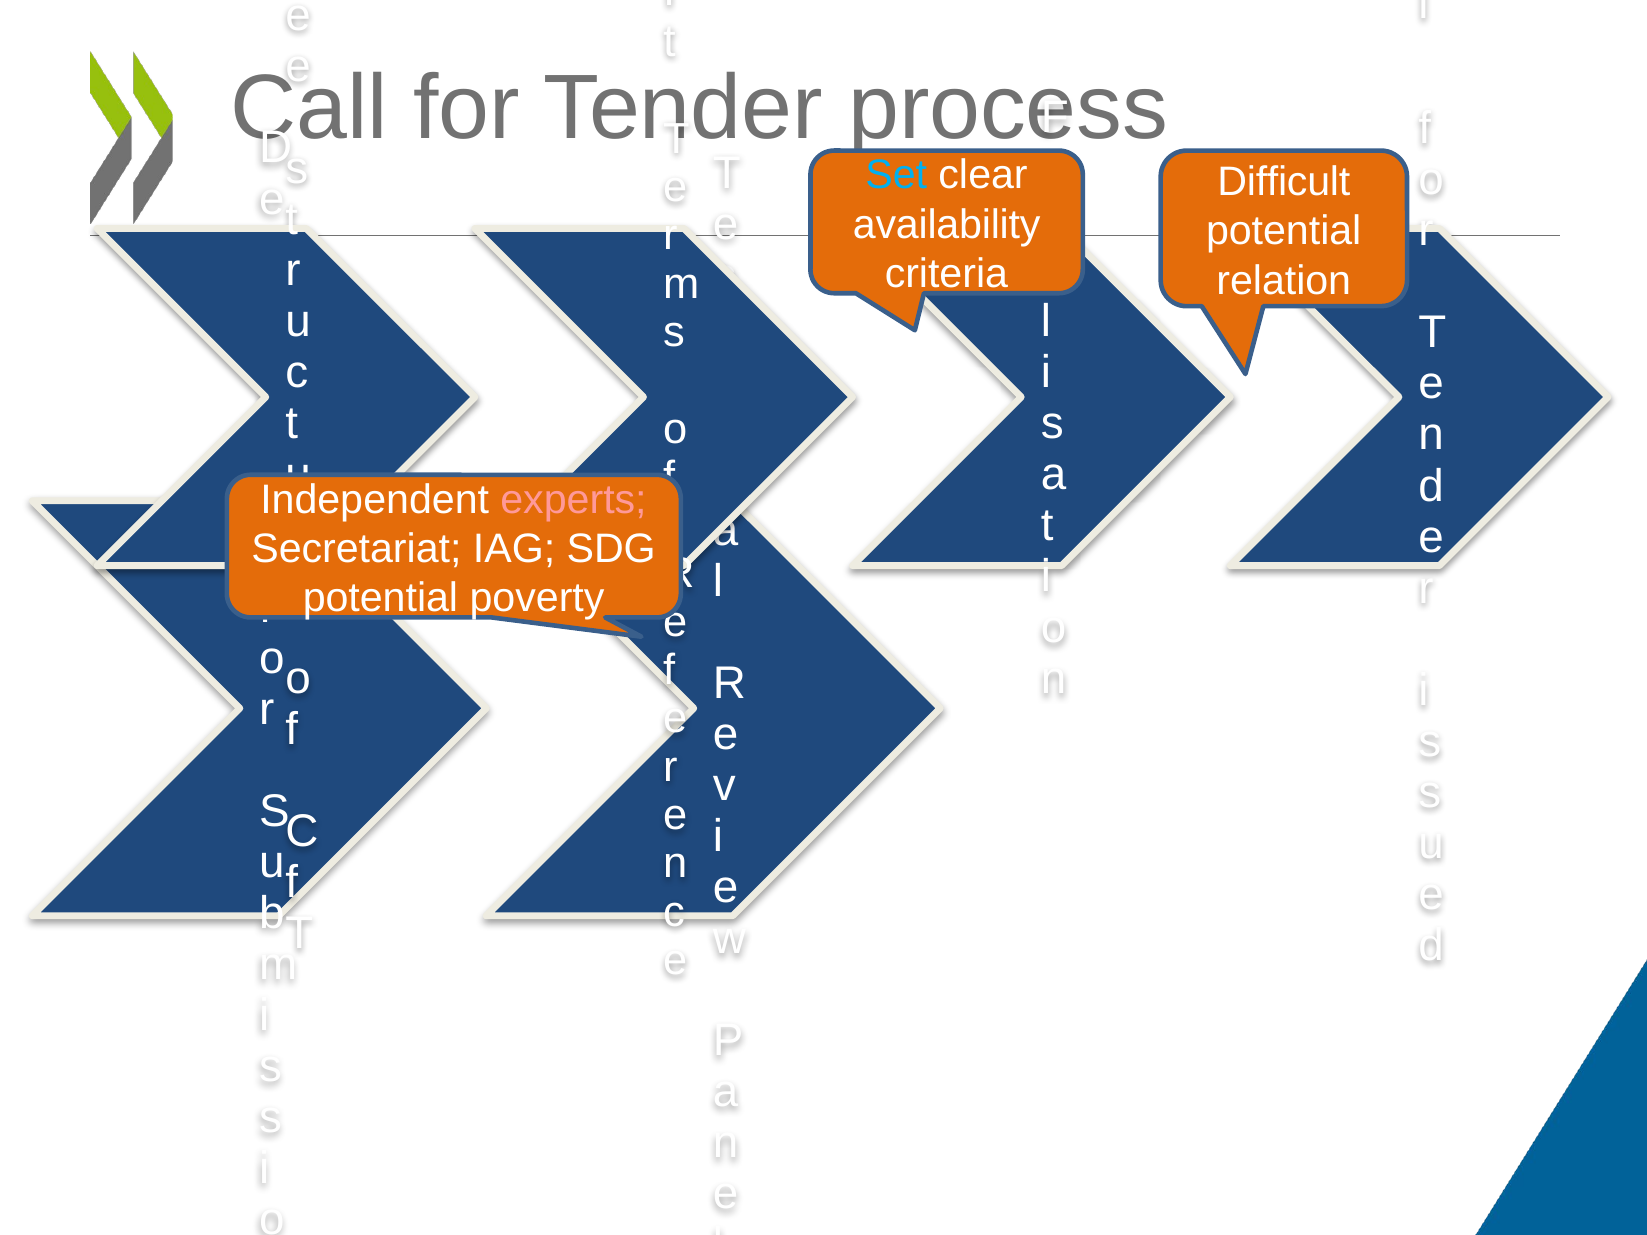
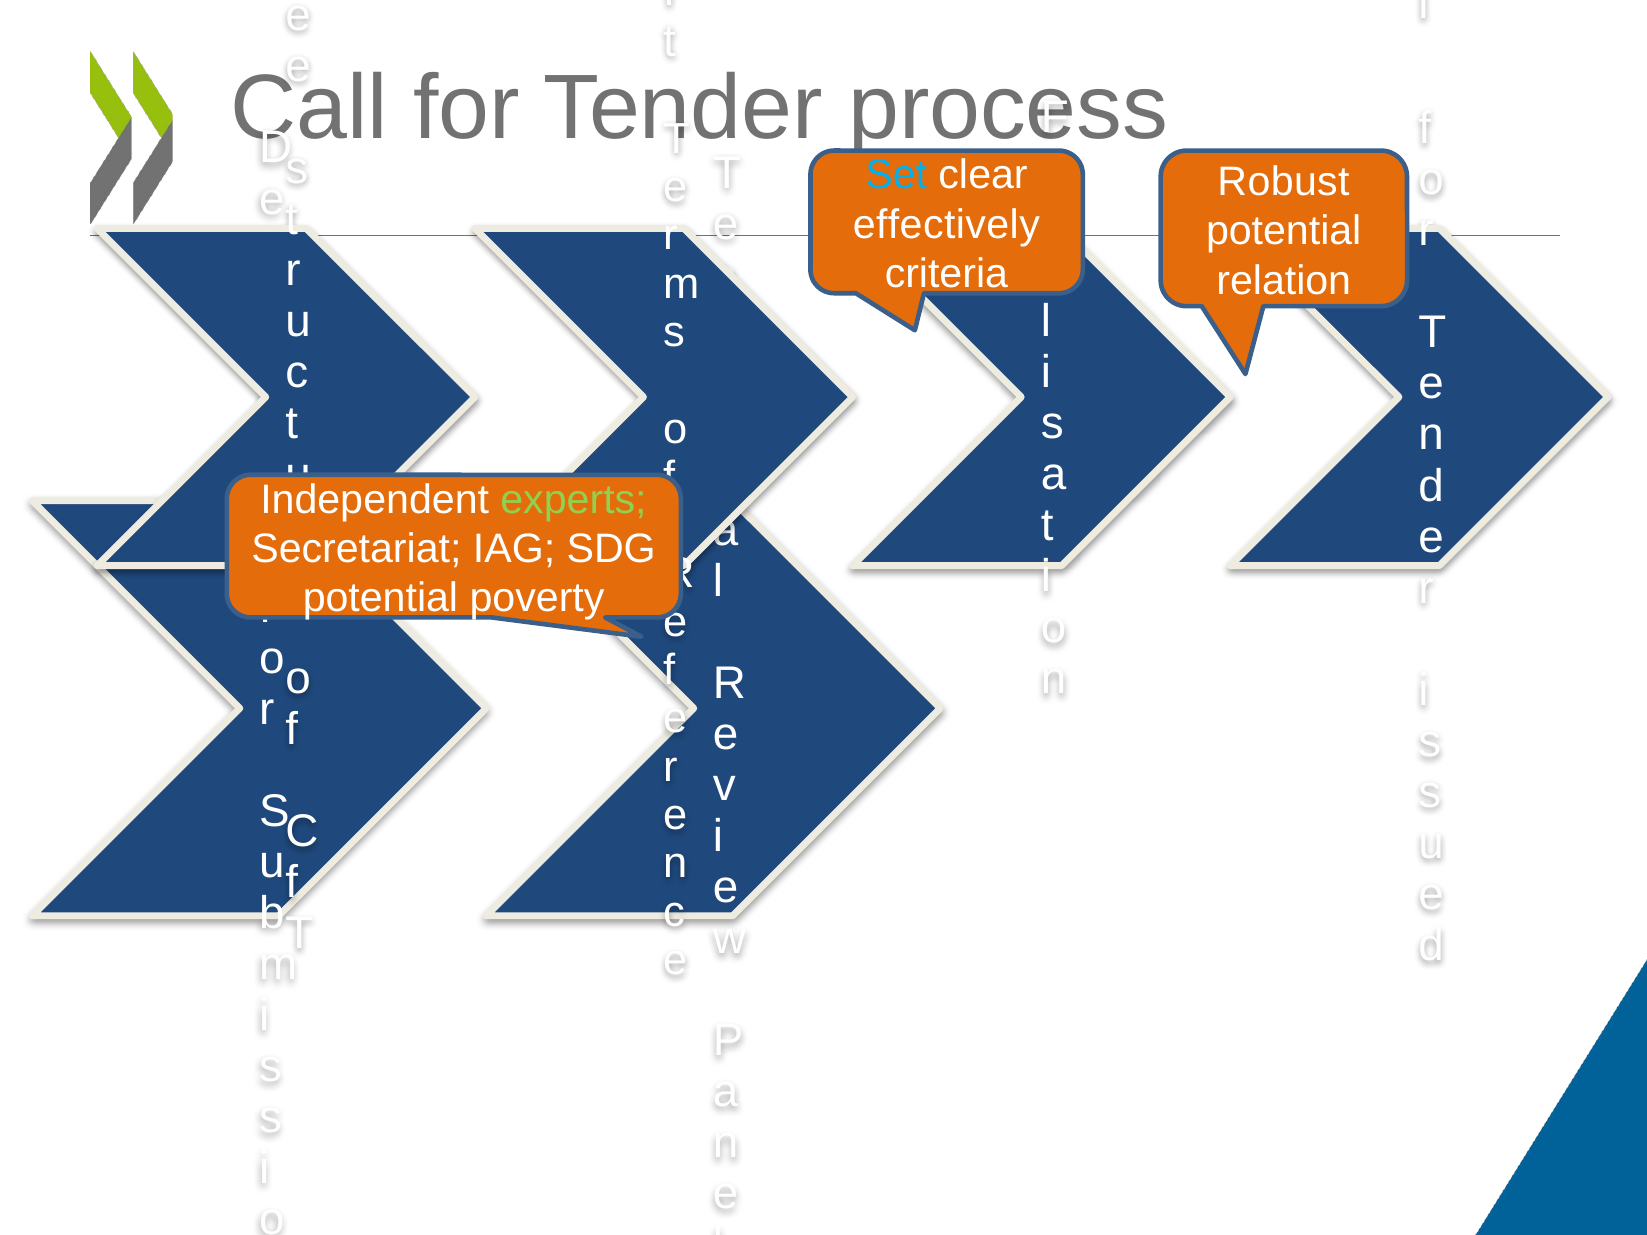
Difficult: Difficult -> Robust
availability: availability -> effectively
experts colour: pink -> light green
